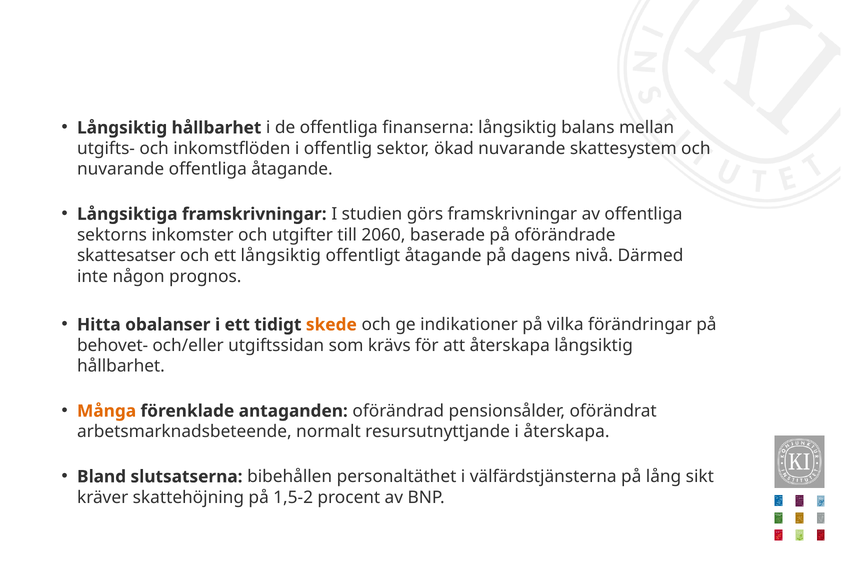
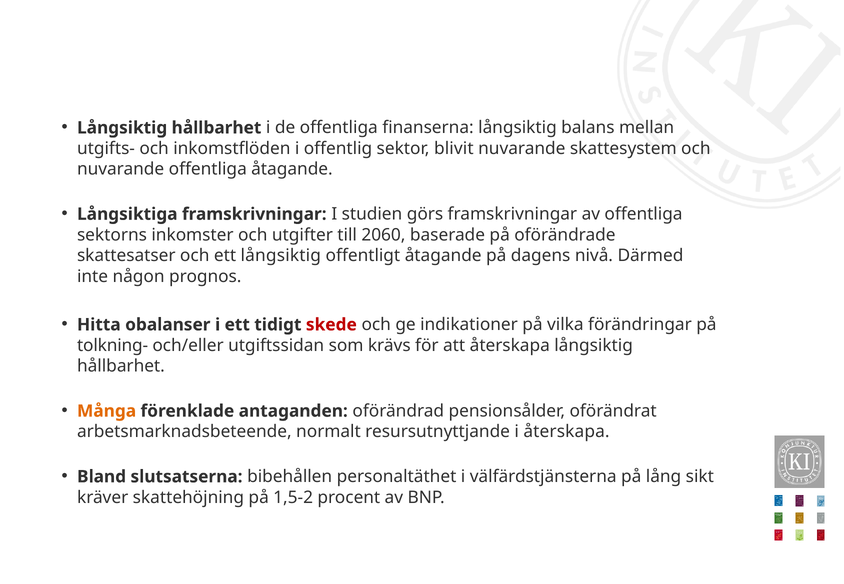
ökad: ökad -> blivit
skede colour: orange -> red
behovet-: behovet- -> tolkning-
